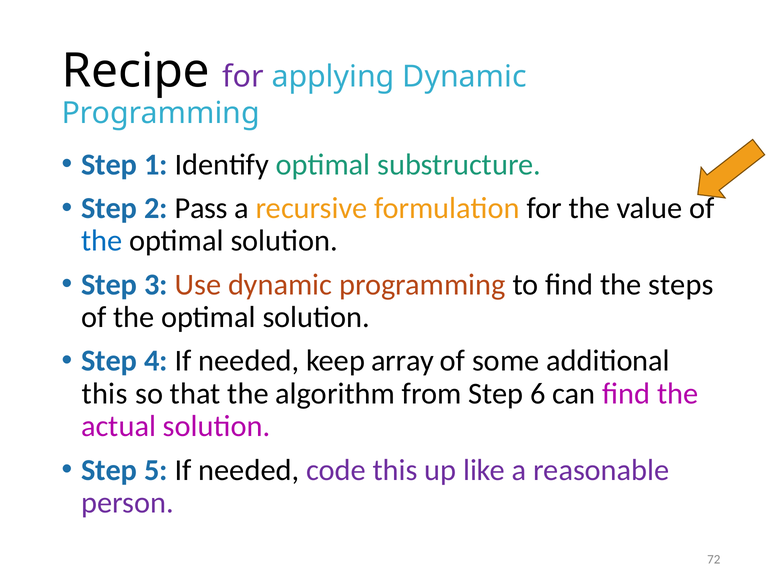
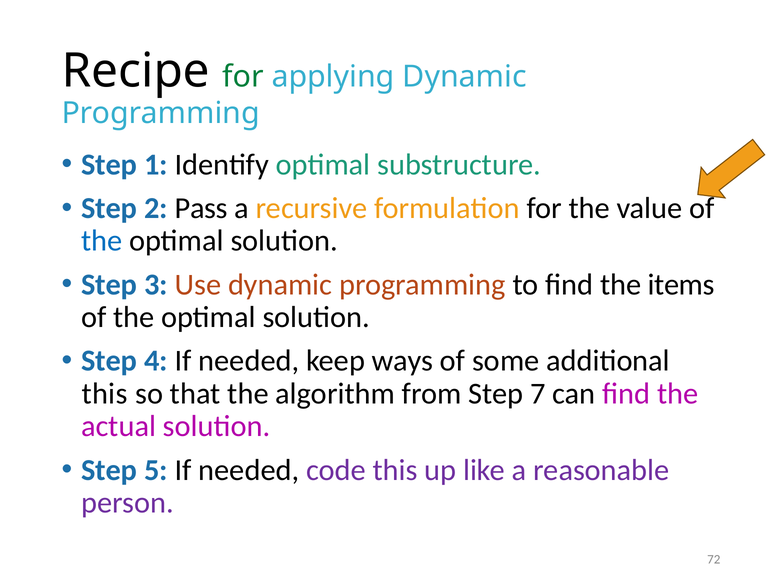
for at (243, 77) colour: purple -> green
steps: steps -> items
array: array -> ways
6: 6 -> 7
